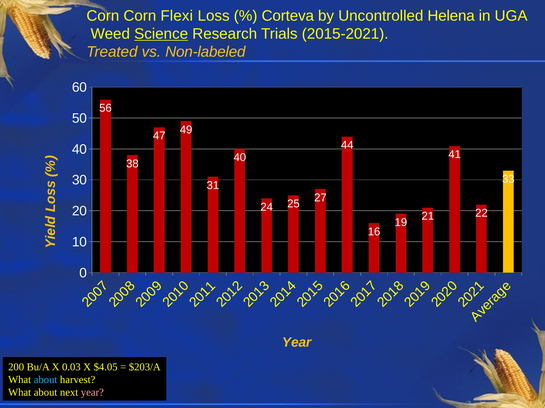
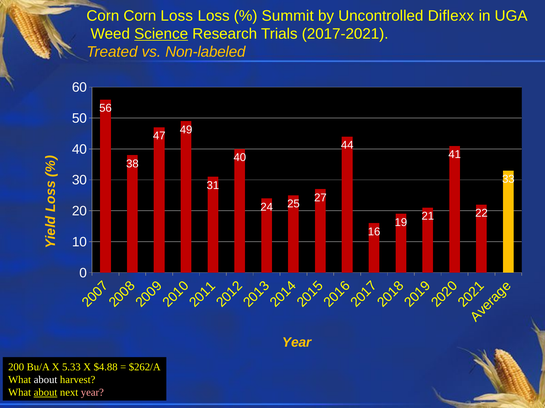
Corn Flexi: Flexi -> Loss
Corteva: Corteva -> Summit
Helena: Helena -> Diflexx
2015-2021: 2015-2021 -> 2017-2021
0.03: 0.03 -> 5.33
$4.05: $4.05 -> $4.88
$203/A: $203/A -> $262/A
about at (46, 380) colour: light blue -> white
about at (46, 393) underline: none -> present
